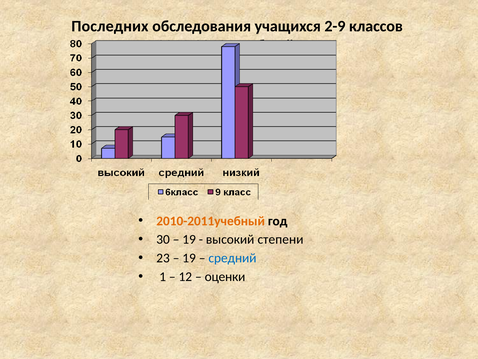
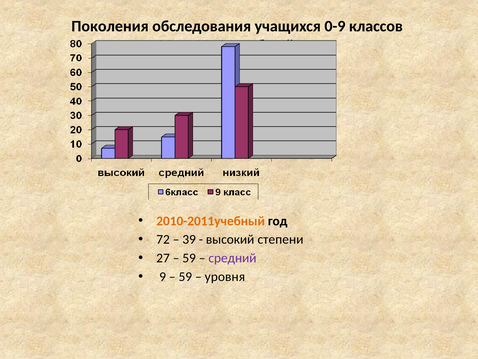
Последних: Последних -> Поколения
2-9: 2-9 -> 0-9
30: 30 -> 72
19 at (189, 239): 19 -> 39
23: 23 -> 27
19 at (189, 258): 19 -> 59
средний colour: blue -> purple
1: 1 -> 9
12 at (185, 276): 12 -> 59
оценки: оценки -> уровня
